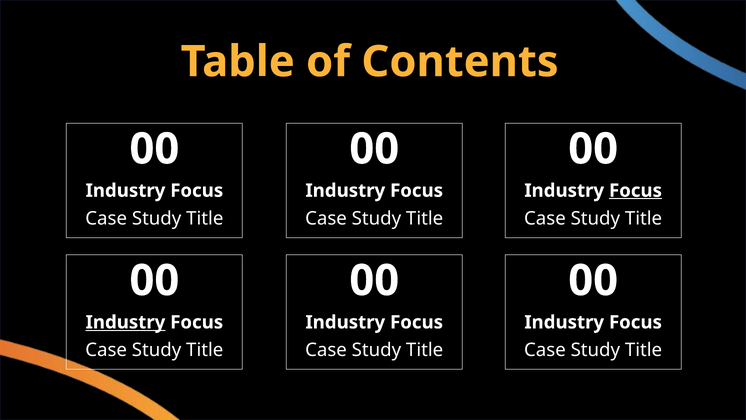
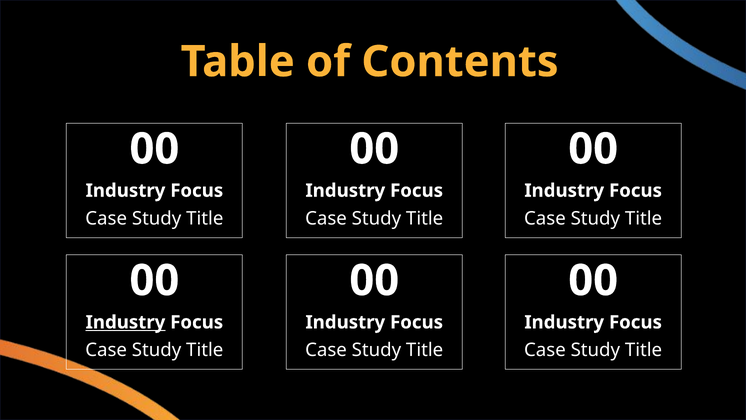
Focus at (635, 190) underline: present -> none
